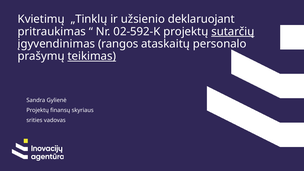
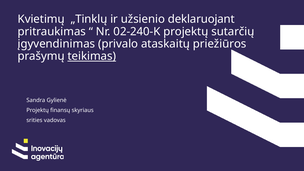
02-592-K: 02-592-K -> 02-240-K
sutarčių underline: present -> none
rangos: rangos -> privalo
personalo: personalo -> priežiūros
